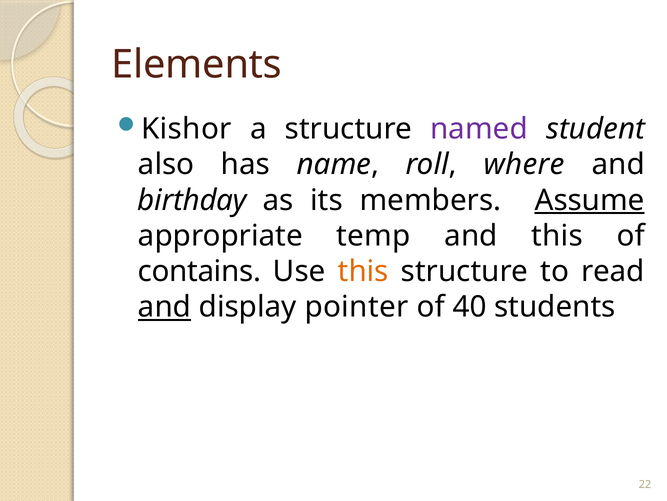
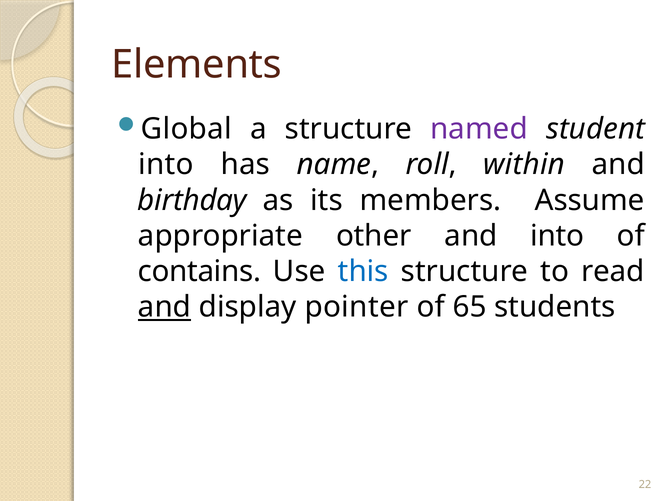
Kishor: Kishor -> Global
also at (166, 164): also -> into
where: where -> within
Assume underline: present -> none
temp: temp -> other
and this: this -> into
this at (363, 271) colour: orange -> blue
40: 40 -> 65
